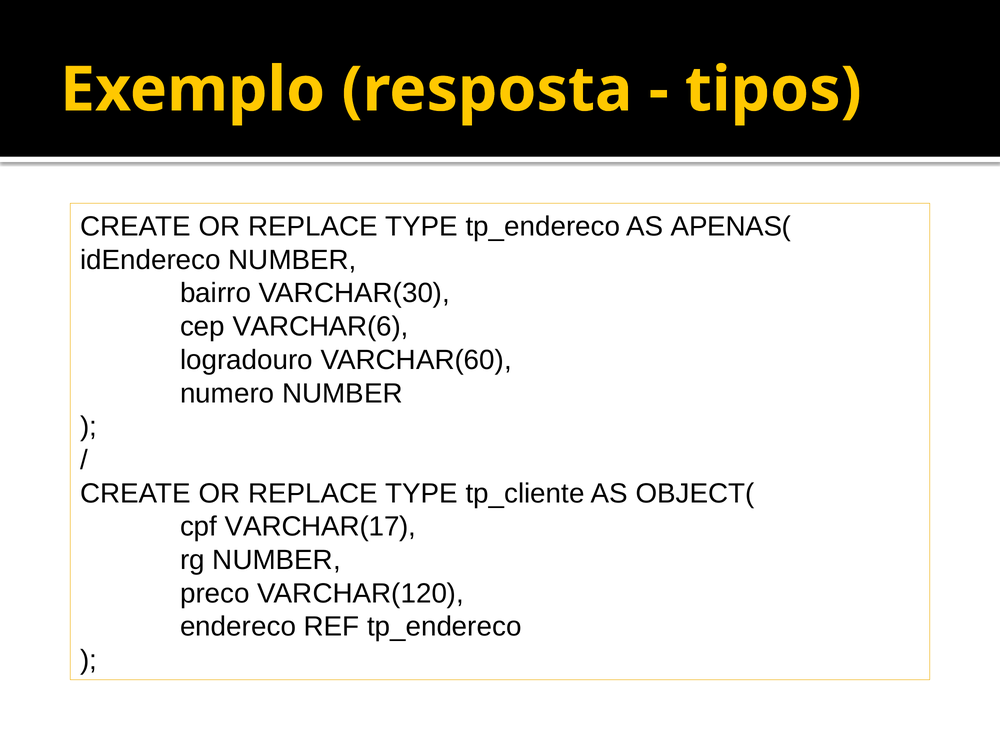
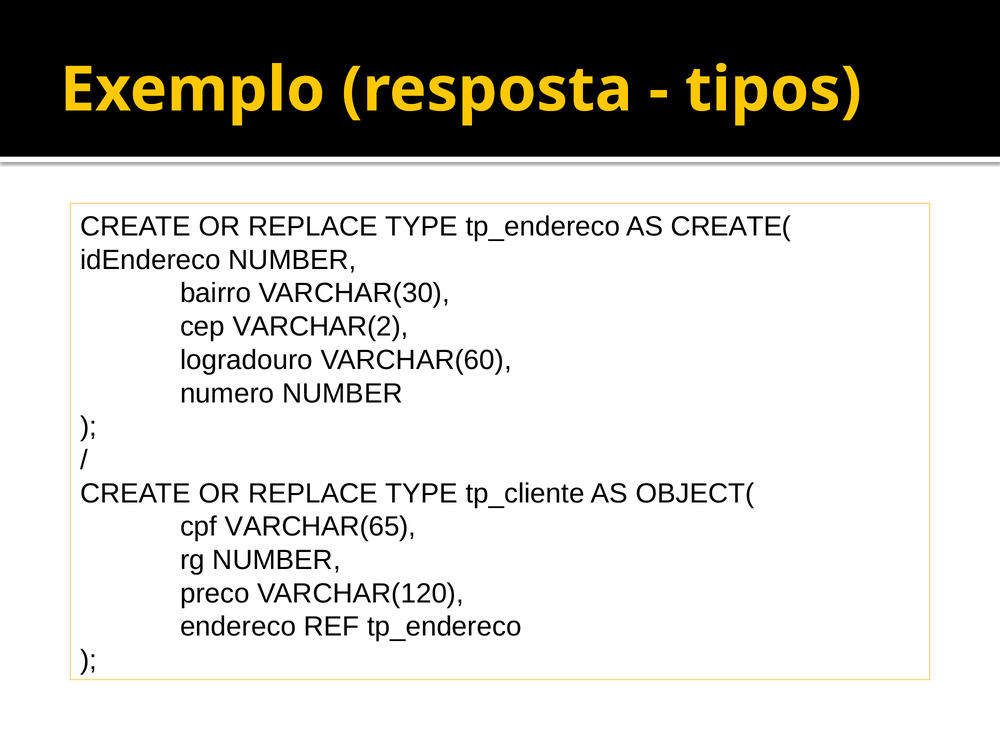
APENAS(: APENAS( -> CREATE(
VARCHAR(6: VARCHAR(6 -> VARCHAR(2
VARCHAR(17: VARCHAR(17 -> VARCHAR(65
